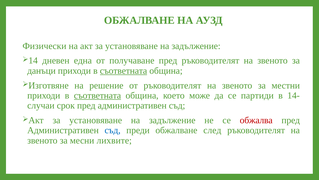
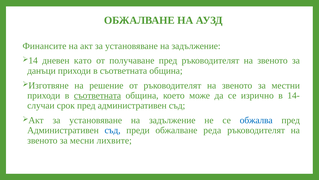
Физически: Физически -> Финансите
една: една -> като
съответната at (124, 71) underline: present -> none
партиди: партиди -> изрично
обжалва colour: red -> blue
след: след -> реда
